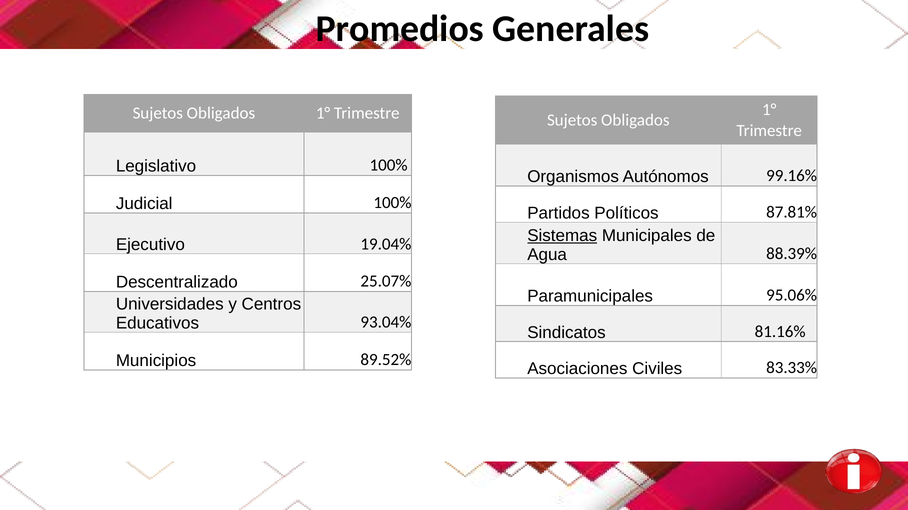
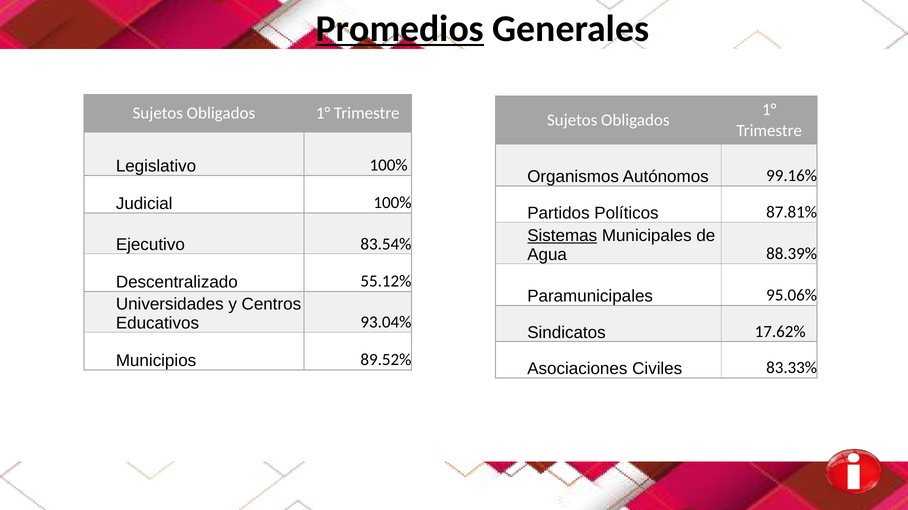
Promedios underline: none -> present
19.04%: 19.04% -> 83.54%
25.07%: 25.07% -> 55.12%
81.16%: 81.16% -> 17.62%
